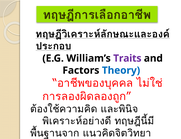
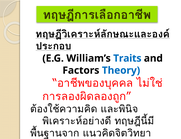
Traits colour: purple -> blue
